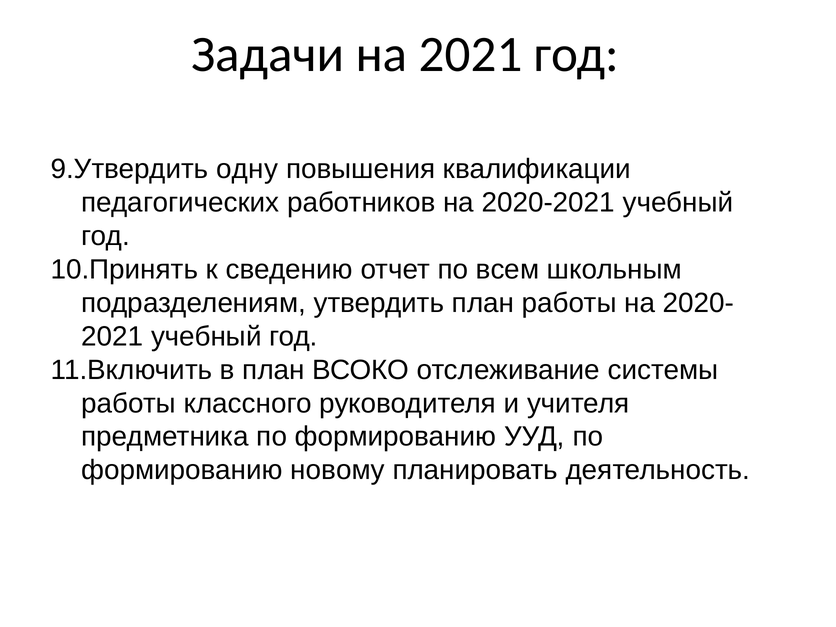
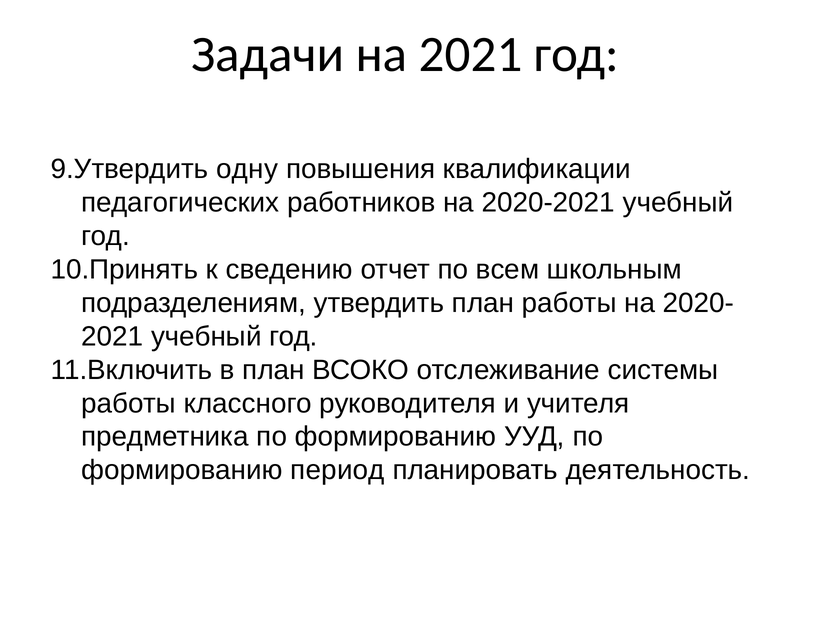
новому: новому -> период
